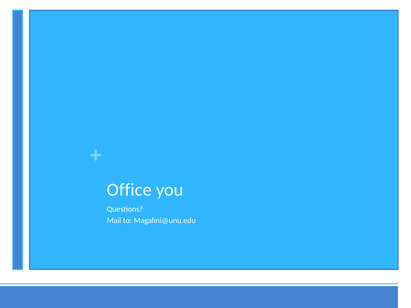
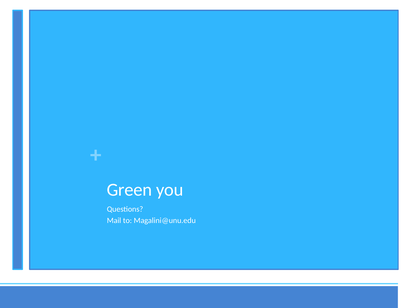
Office: Office -> Green
